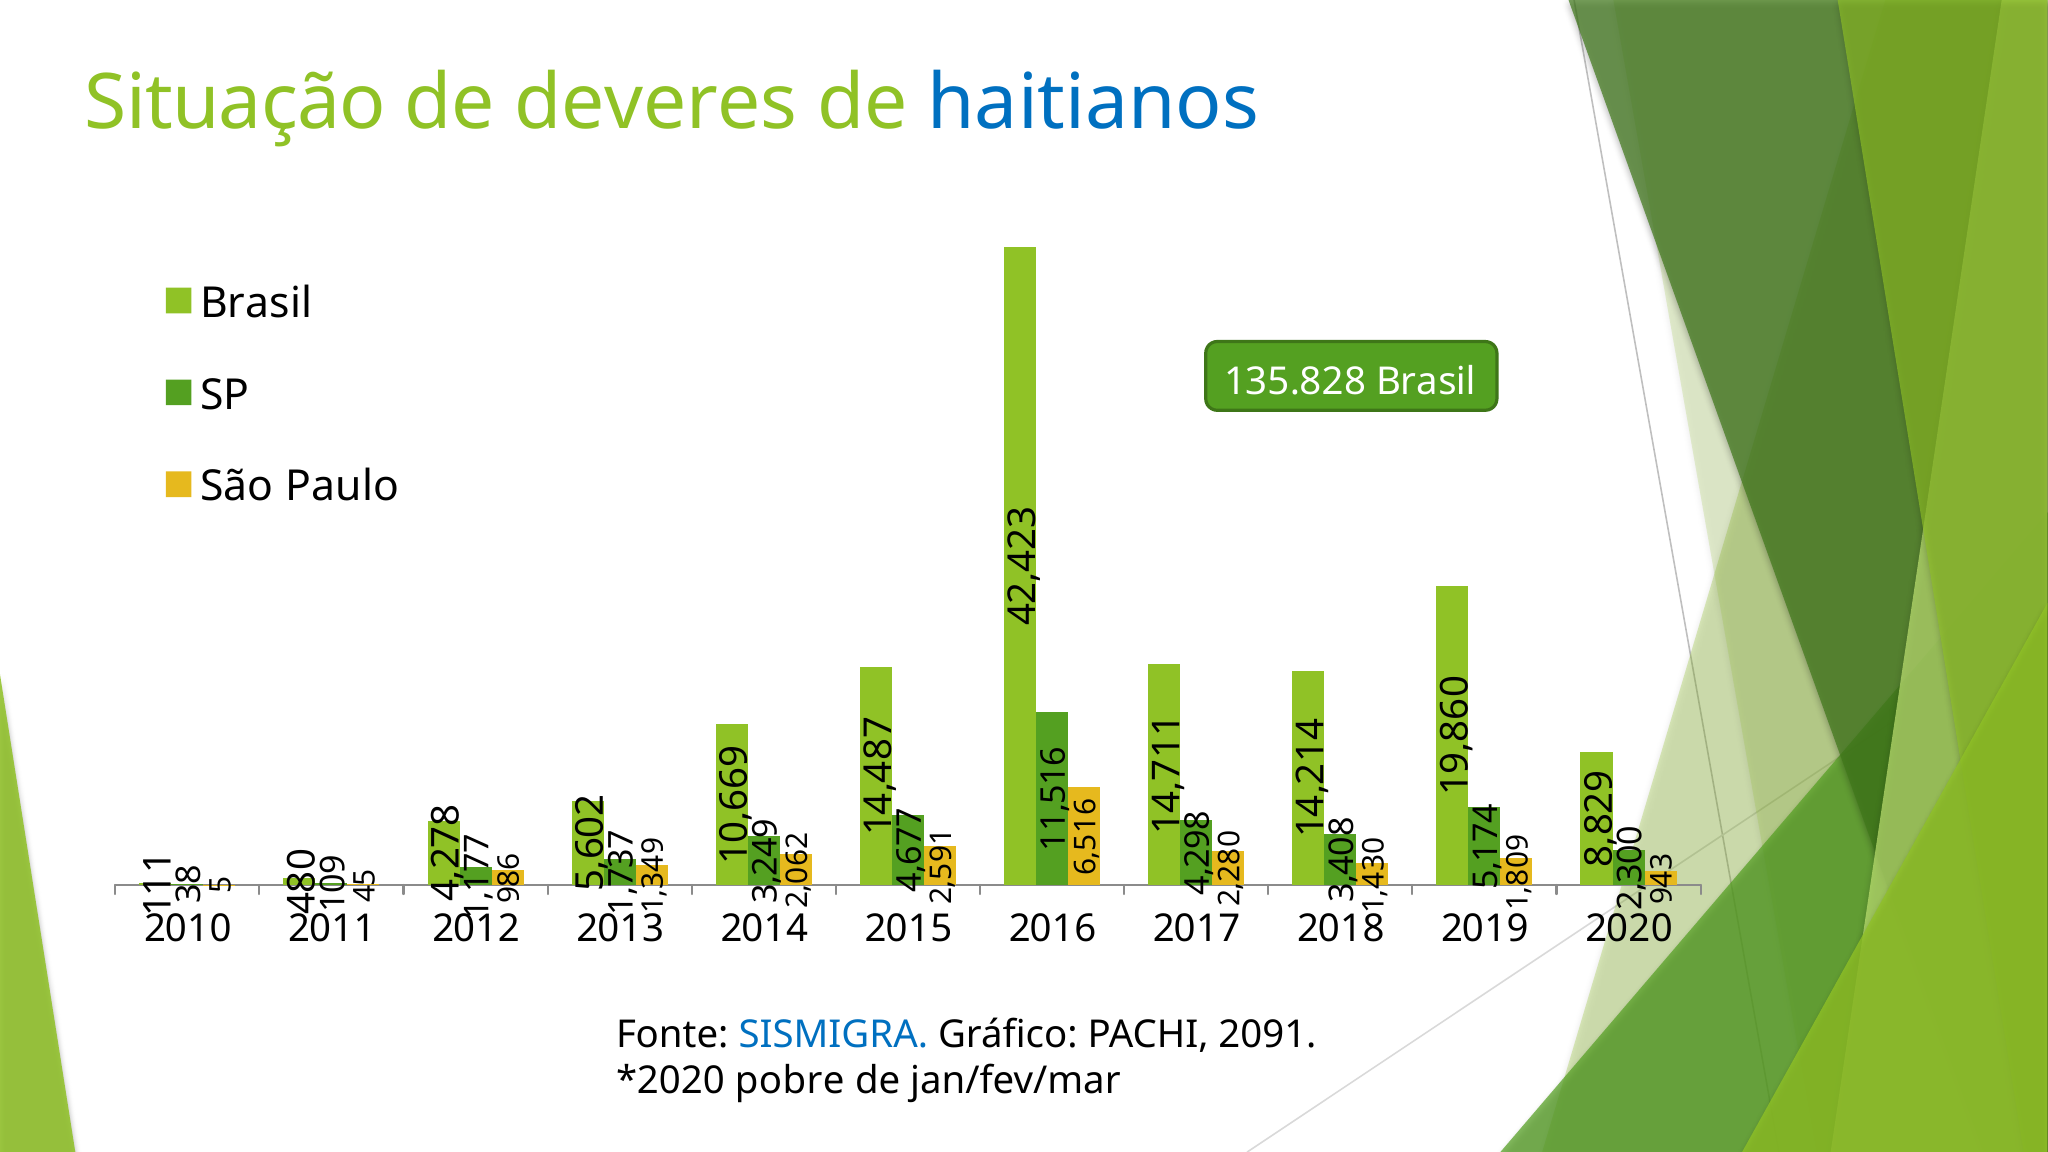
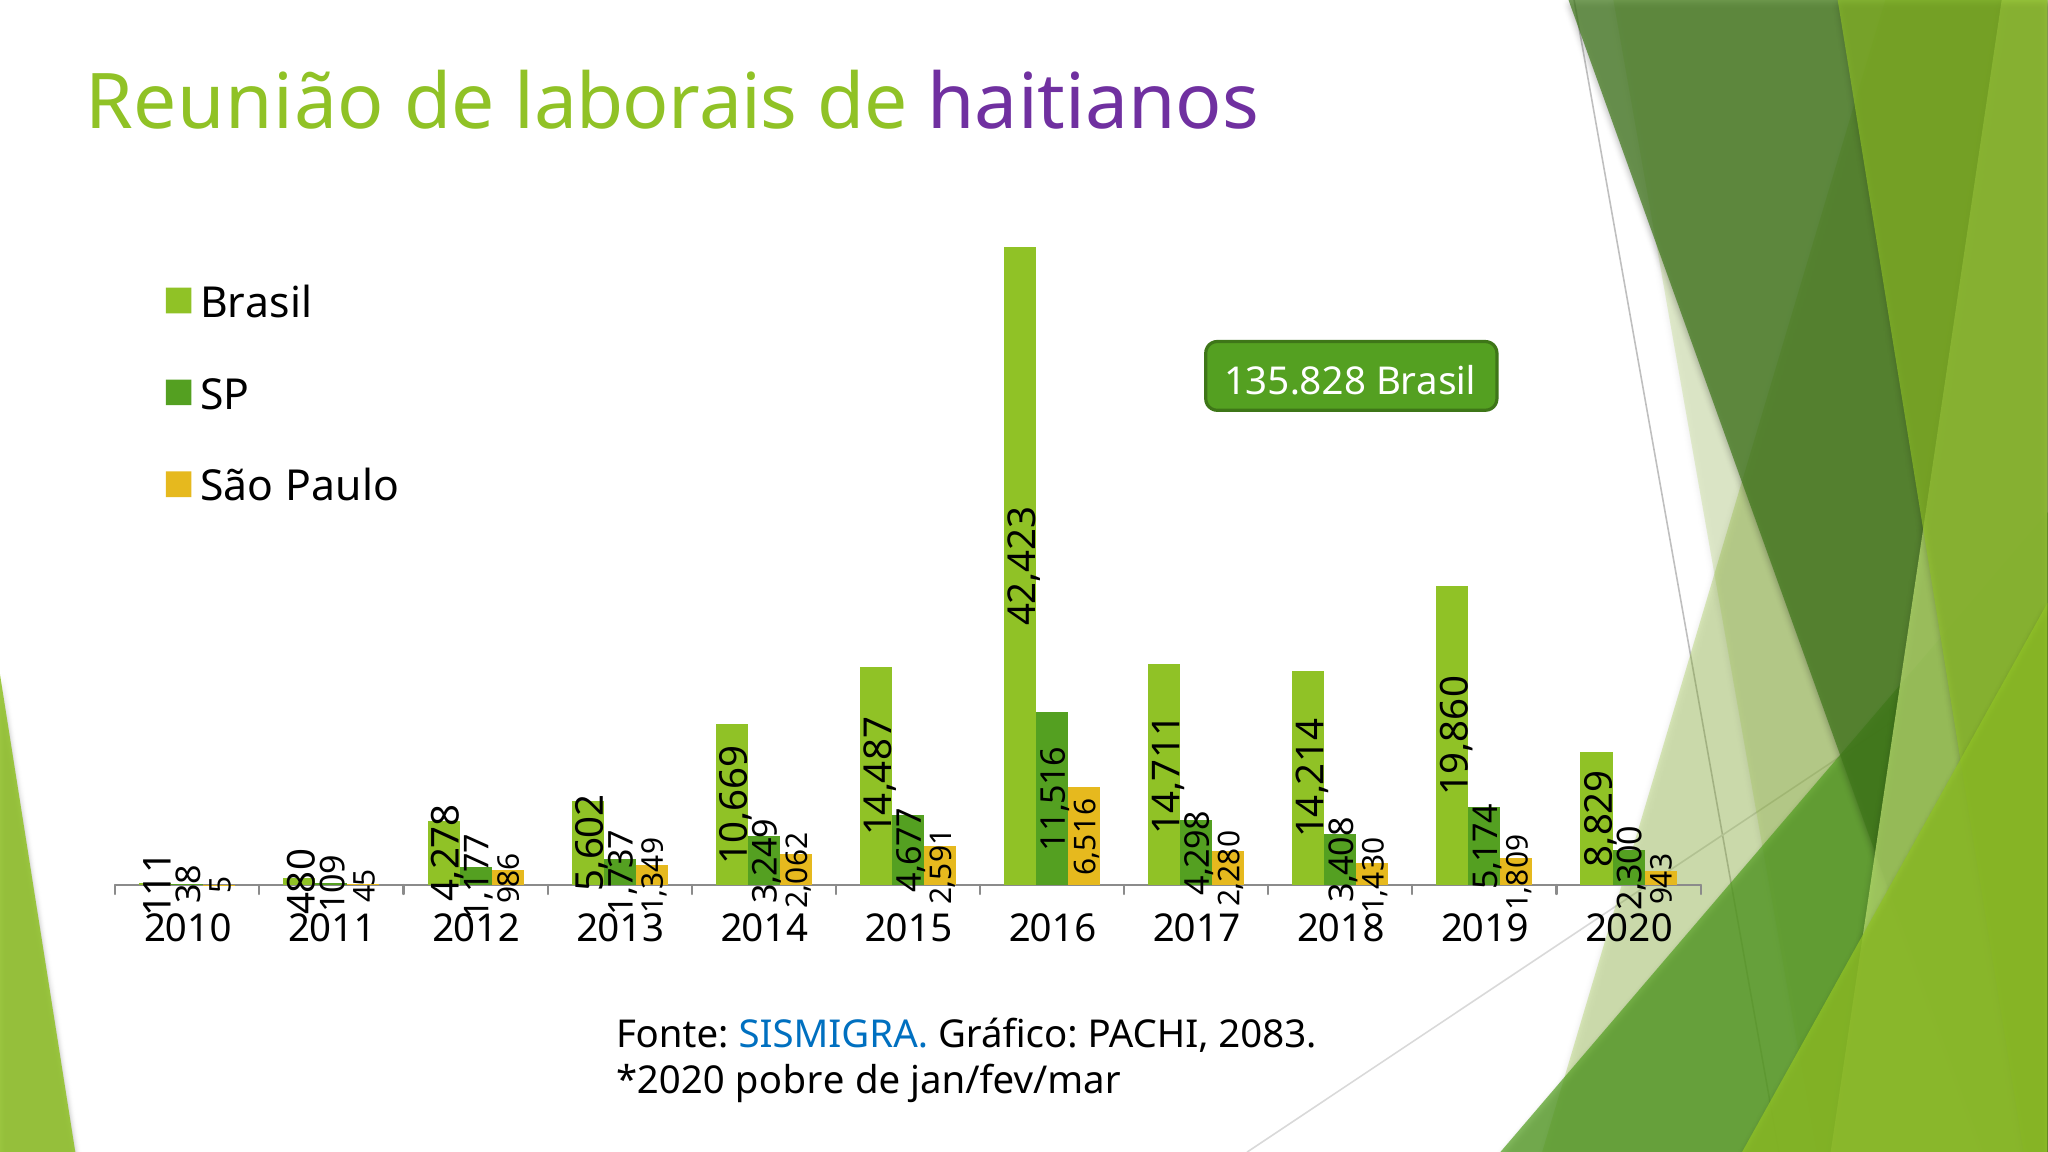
Situação: Situação -> Reunião
deveres: deveres -> laborais
haitianos colour: blue -> purple
2091: 2091 -> 2083
